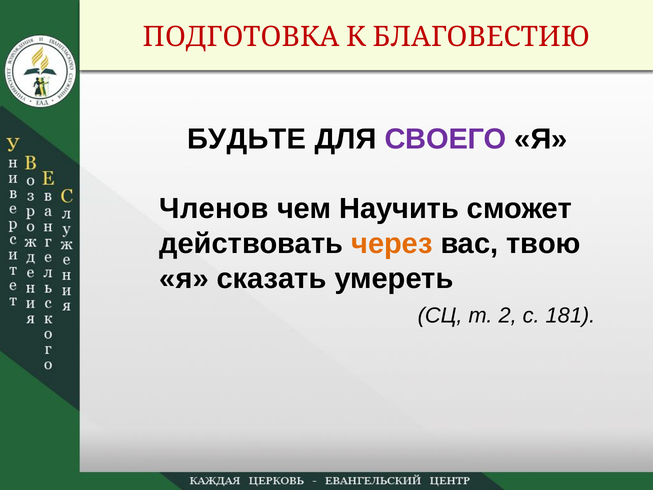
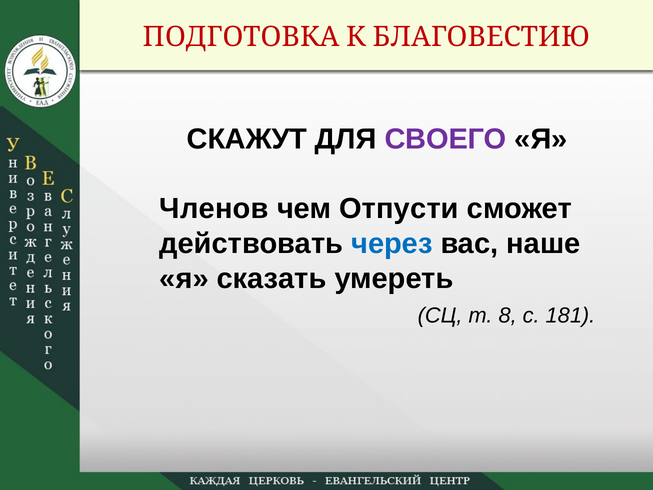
БУДЬТЕ: БУДЬТЕ -> СКАЖУТ
Научить: Научить -> Отпусти
через colour: orange -> blue
твою: твою -> наше
2: 2 -> 8
